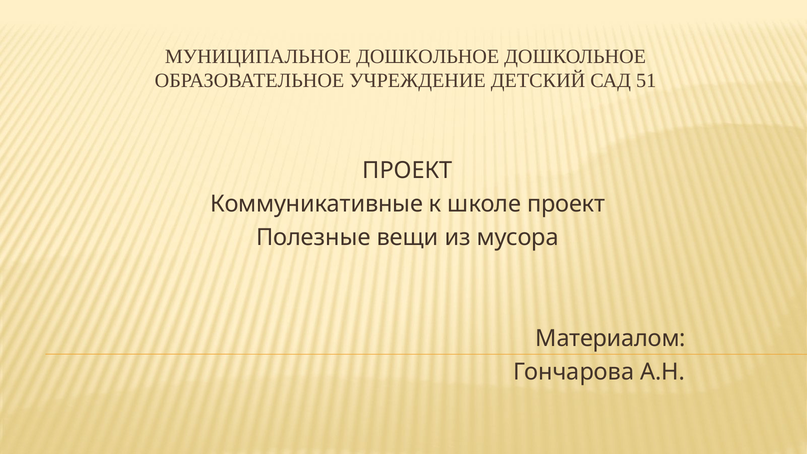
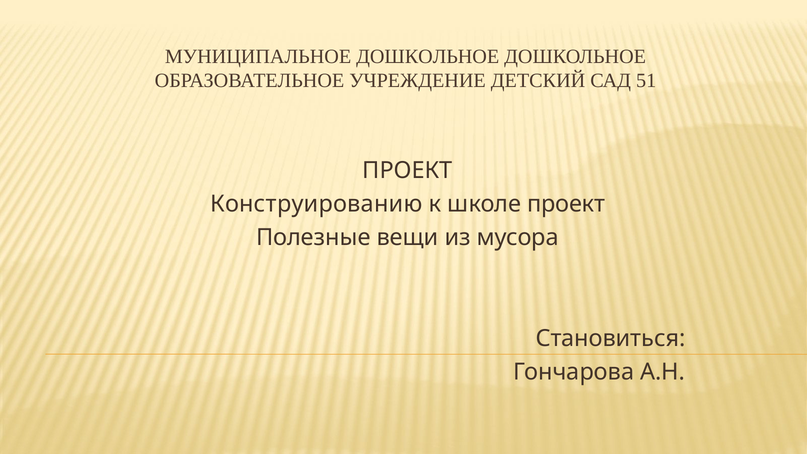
Коммуникативные: Коммуникативные -> Конструированию
Материалом: Материалом -> Становиться
